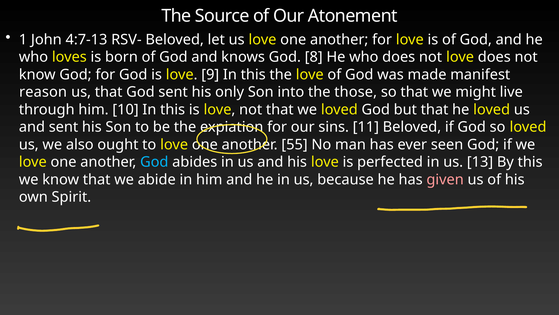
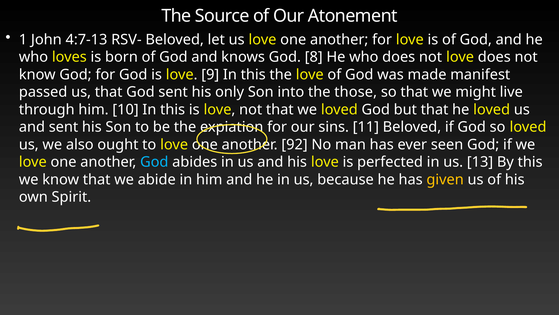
reason: reason -> passed
55: 55 -> 92
given colour: pink -> yellow
